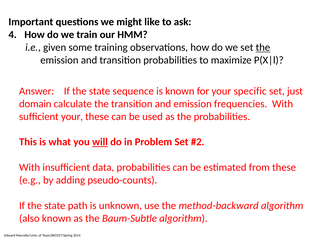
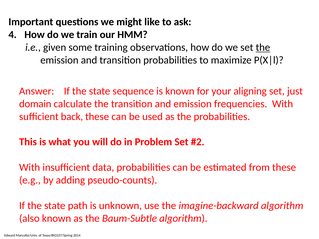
specific: specific -> aligning
sufficient your: your -> back
will underline: present -> none
method-backward: method-backward -> imagine-backward
